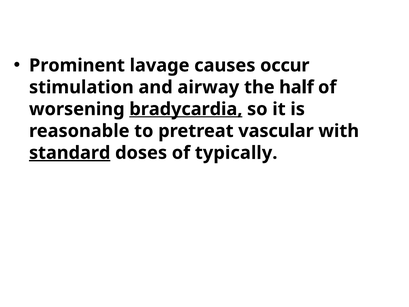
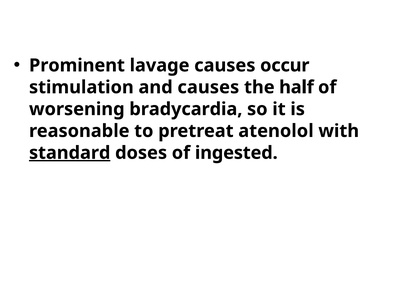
and airway: airway -> causes
bradycardia underline: present -> none
vascular: vascular -> atenolol
typically: typically -> ingested
